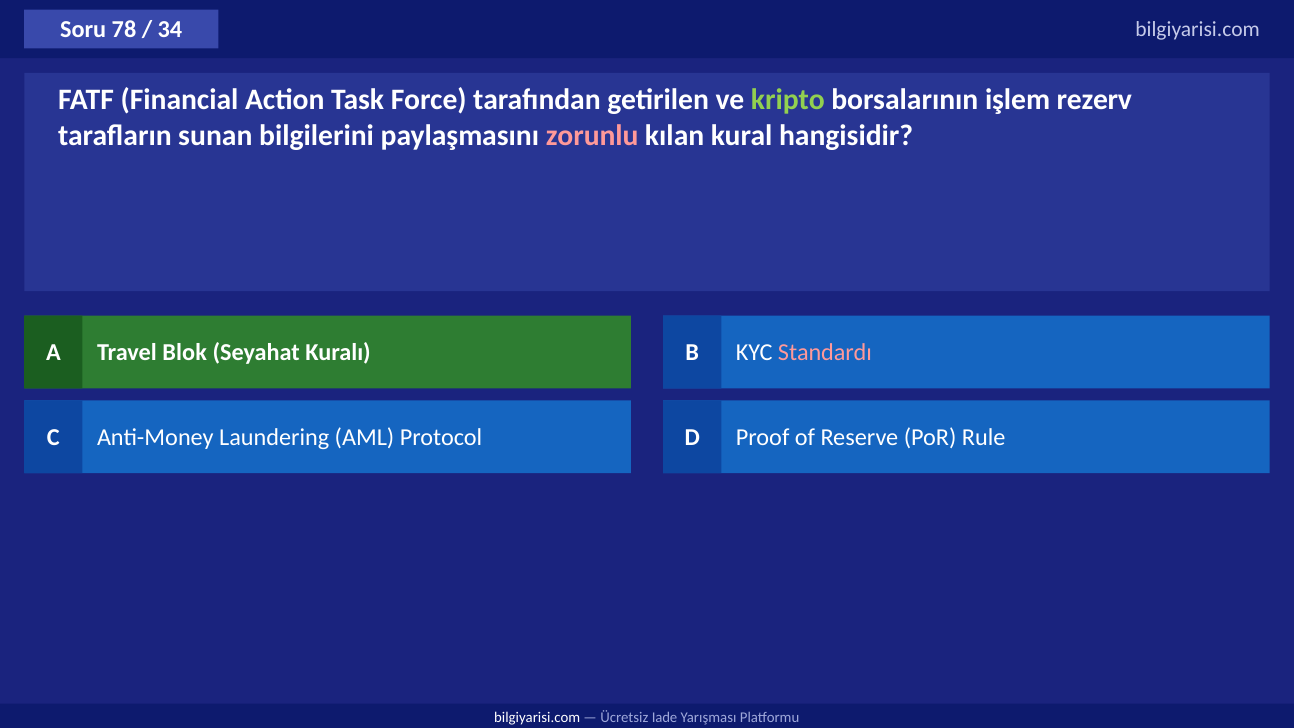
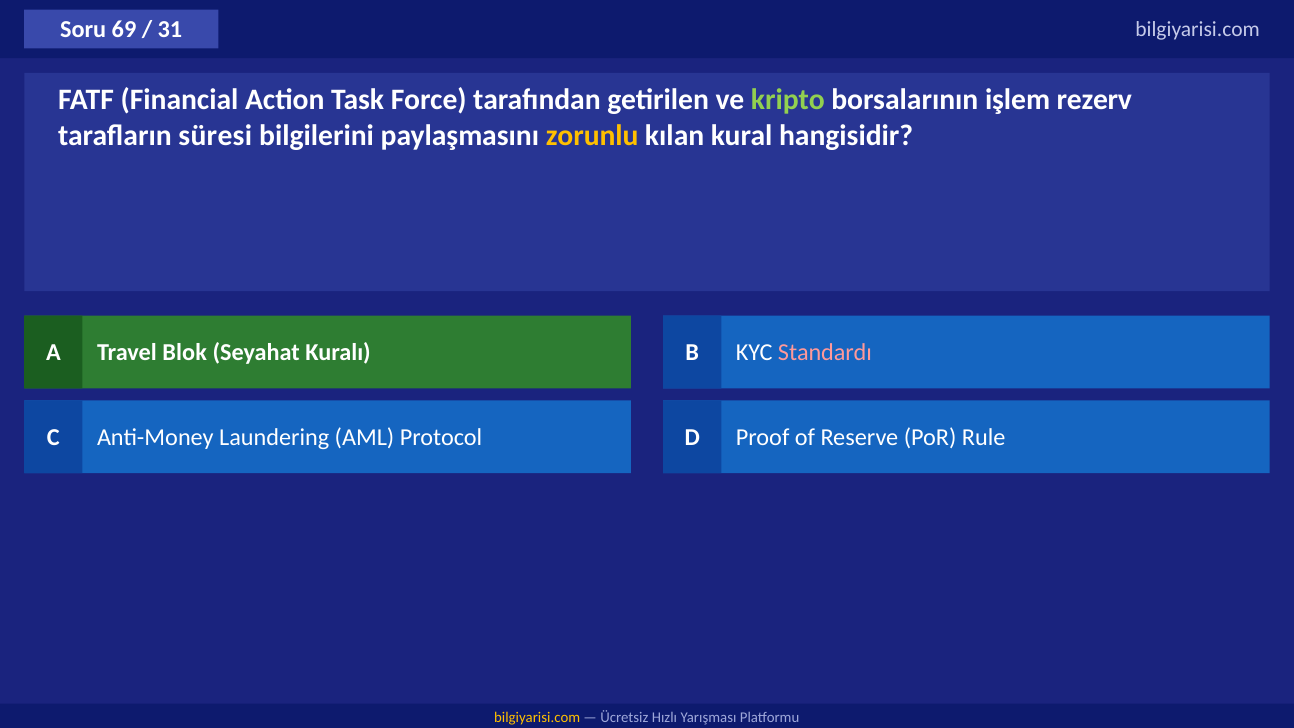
78: 78 -> 69
34: 34 -> 31
sunan: sunan -> süresi
zorunlu colour: pink -> yellow
bilgiyarisi.com at (537, 718) colour: white -> yellow
Iade: Iade -> Hızlı
